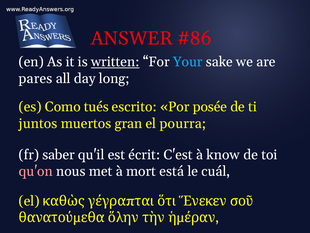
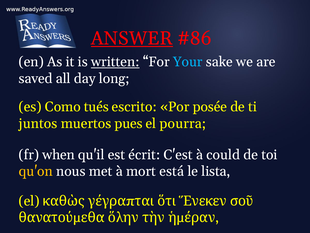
ANSWER underline: none -> present
pares: pares -> saved
gran: gran -> pues
saber: saber -> when
know: know -> could
qu'on colour: pink -> yellow
cuál: cuál -> lista
